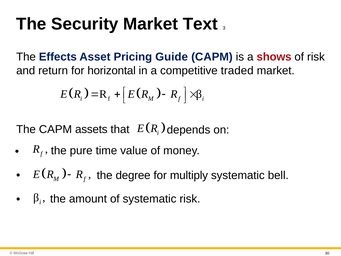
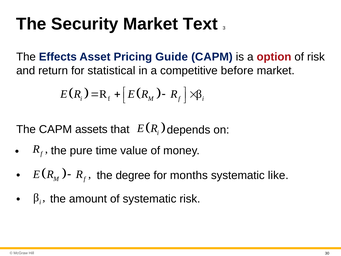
shows: shows -> option
horizontal: horizontal -> statistical
traded: traded -> before
multiply: multiply -> months
bell: bell -> like
